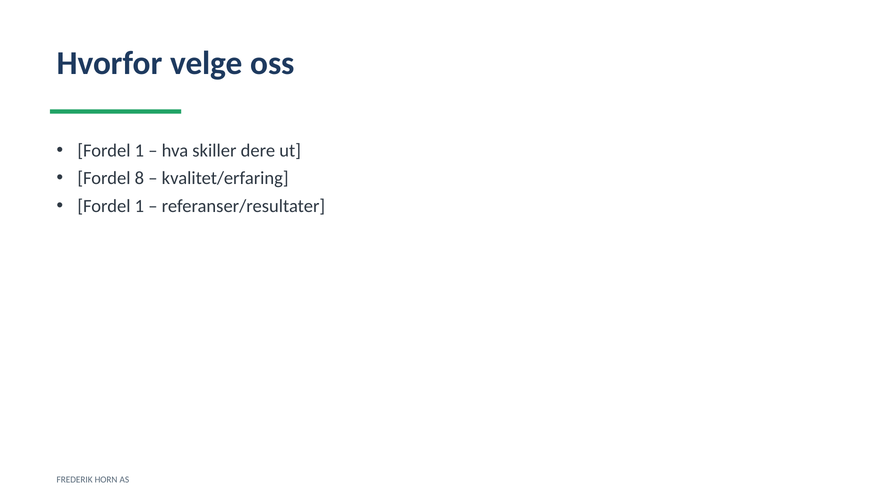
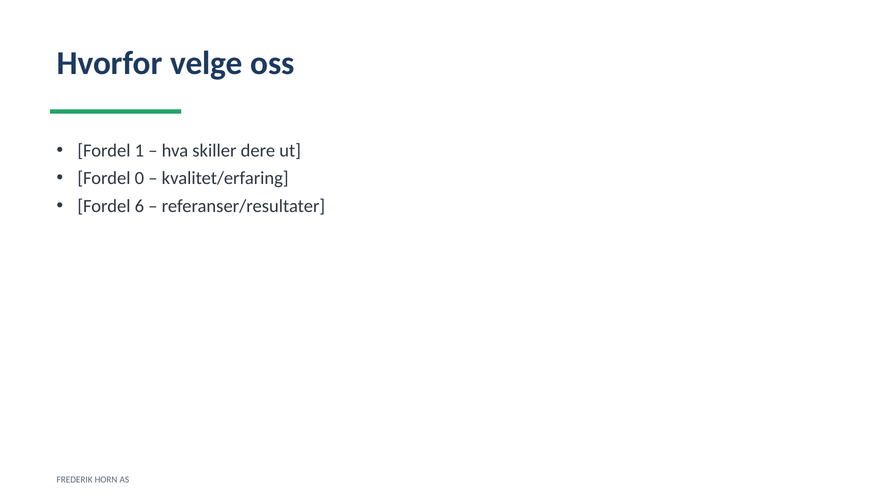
8: 8 -> 0
1 at (139, 206): 1 -> 6
